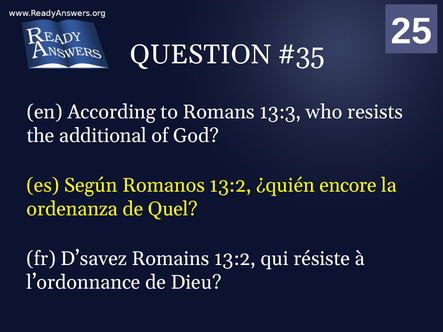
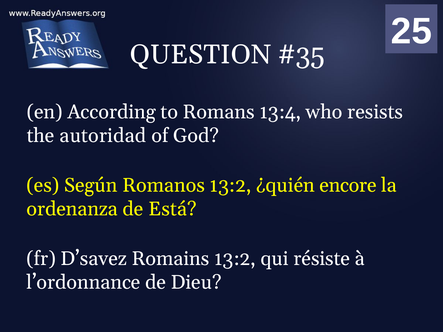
13:3: 13:3 -> 13:4
additional: additional -> autoridad
Quel: Quel -> Está
